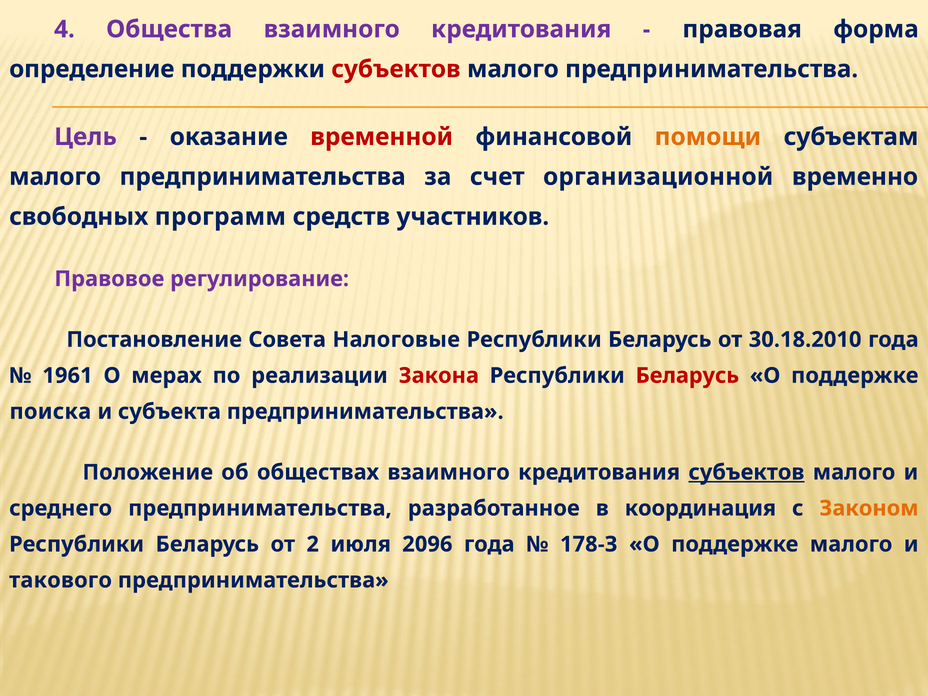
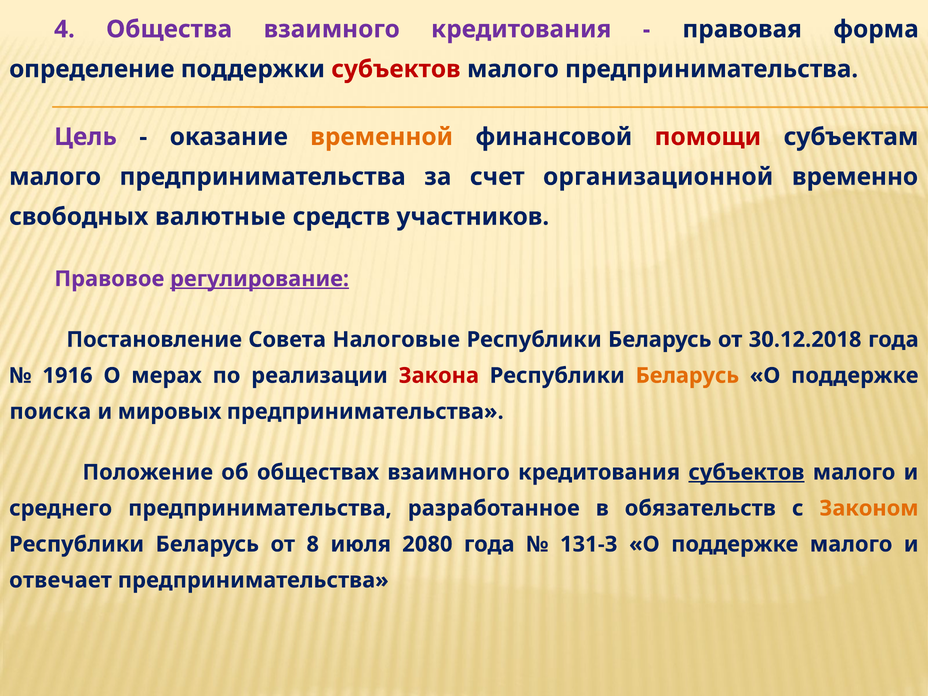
временной colour: red -> orange
помощи colour: orange -> red
программ: программ -> валютные
регулирование underline: none -> present
30.18.2010: 30.18.2010 -> 30.12.2018
1961: 1961 -> 1916
Беларусь at (687, 376) colour: red -> orange
субъекта: субъекта -> мировых
координация: координация -> обязательств
2: 2 -> 8
2096: 2096 -> 2080
178-З: 178-З -> 131-З
такового: такового -> отвечает
